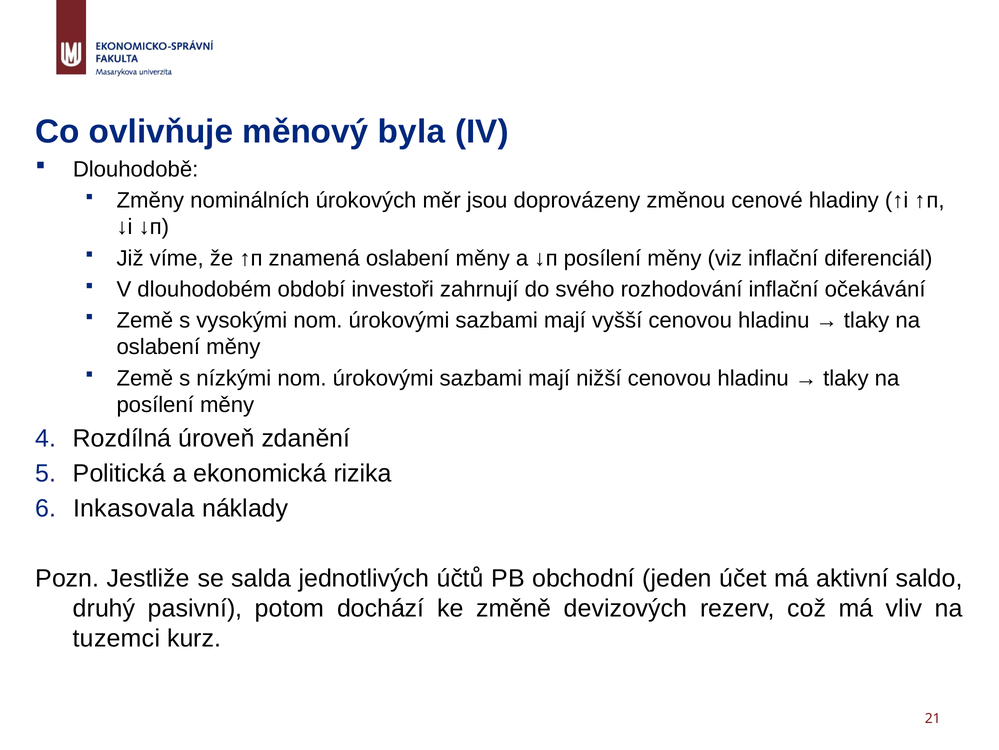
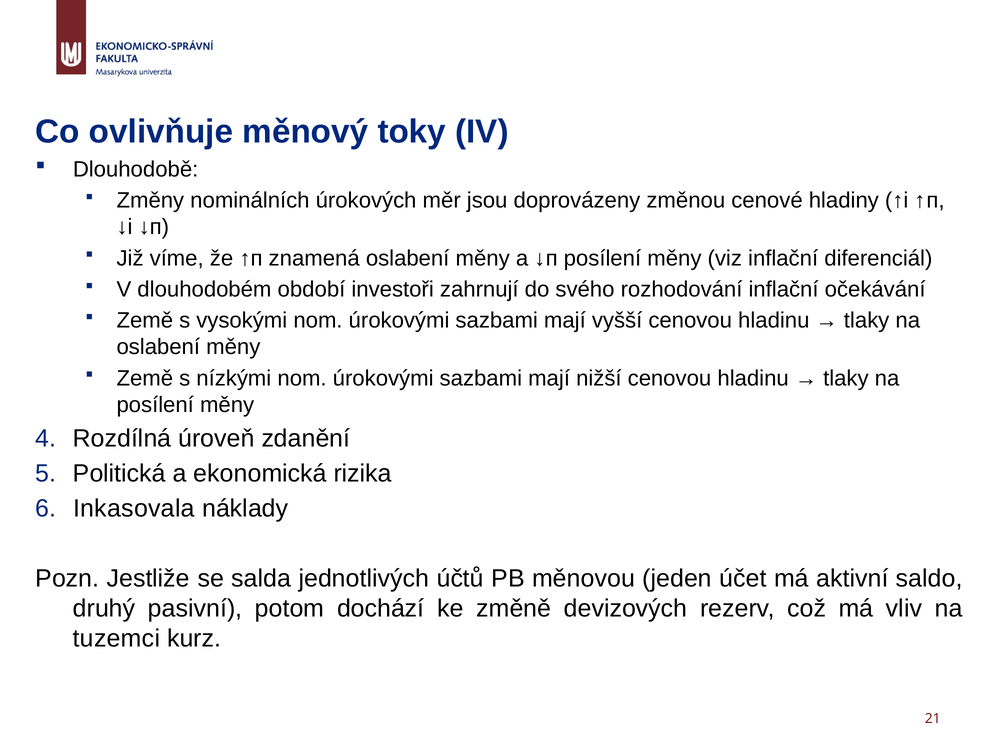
byla: byla -> toky
obchodní: obchodní -> měnovou
